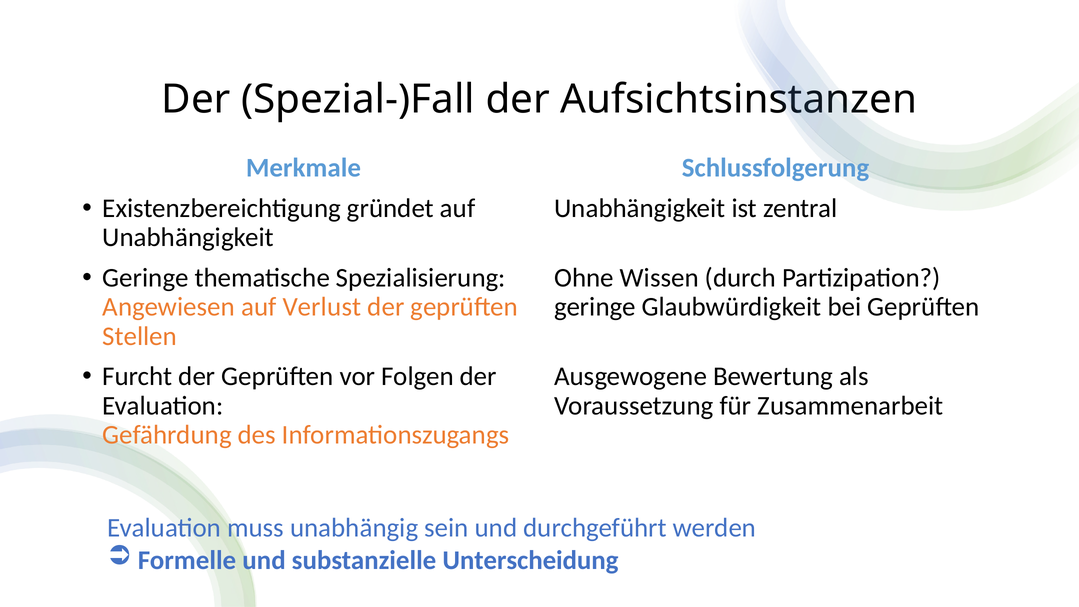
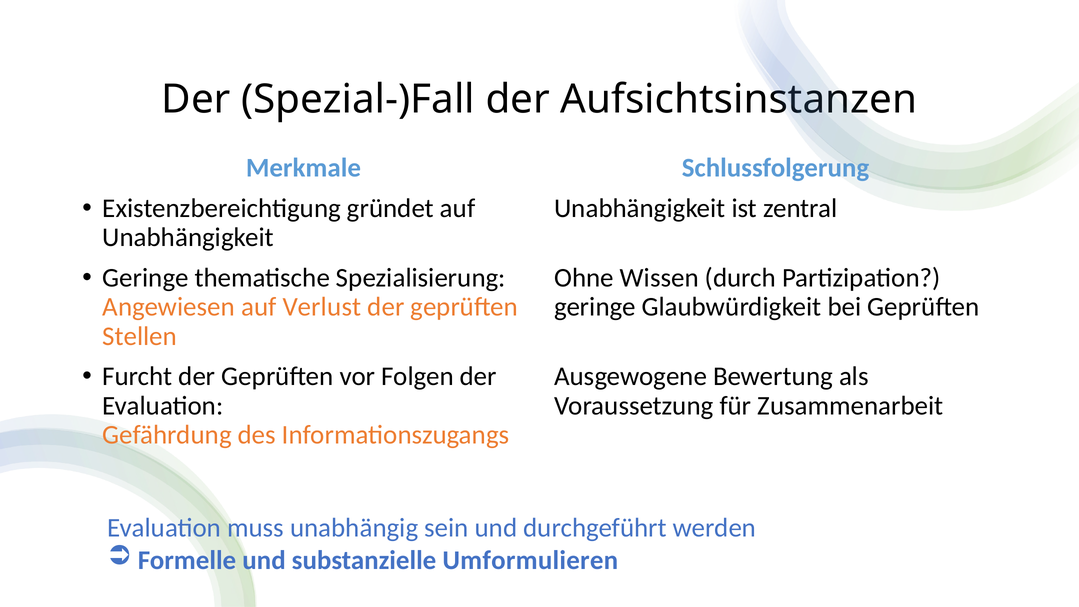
Unterscheidung: Unterscheidung -> Umformulieren
